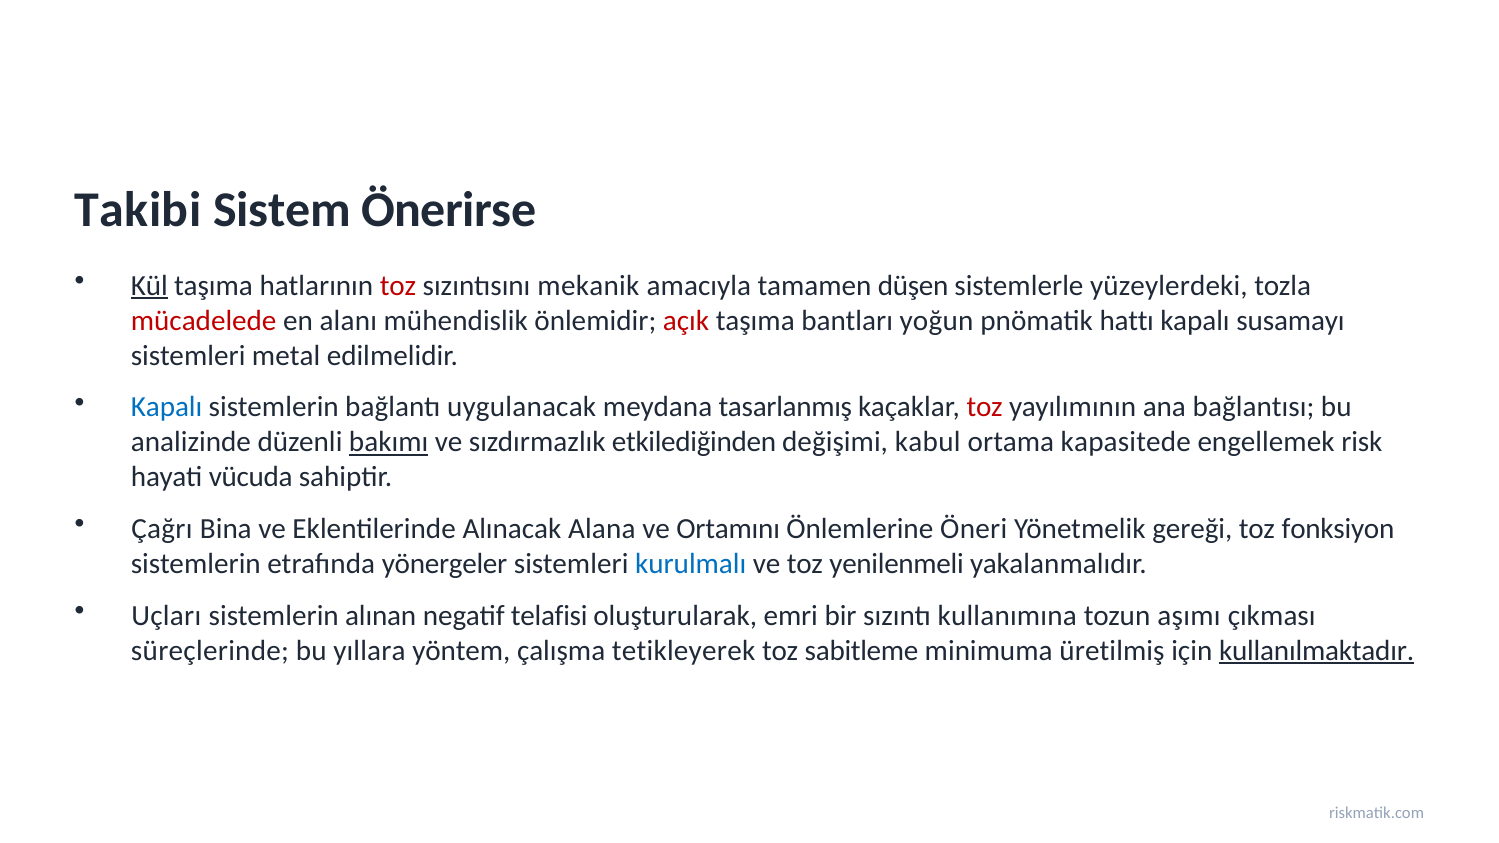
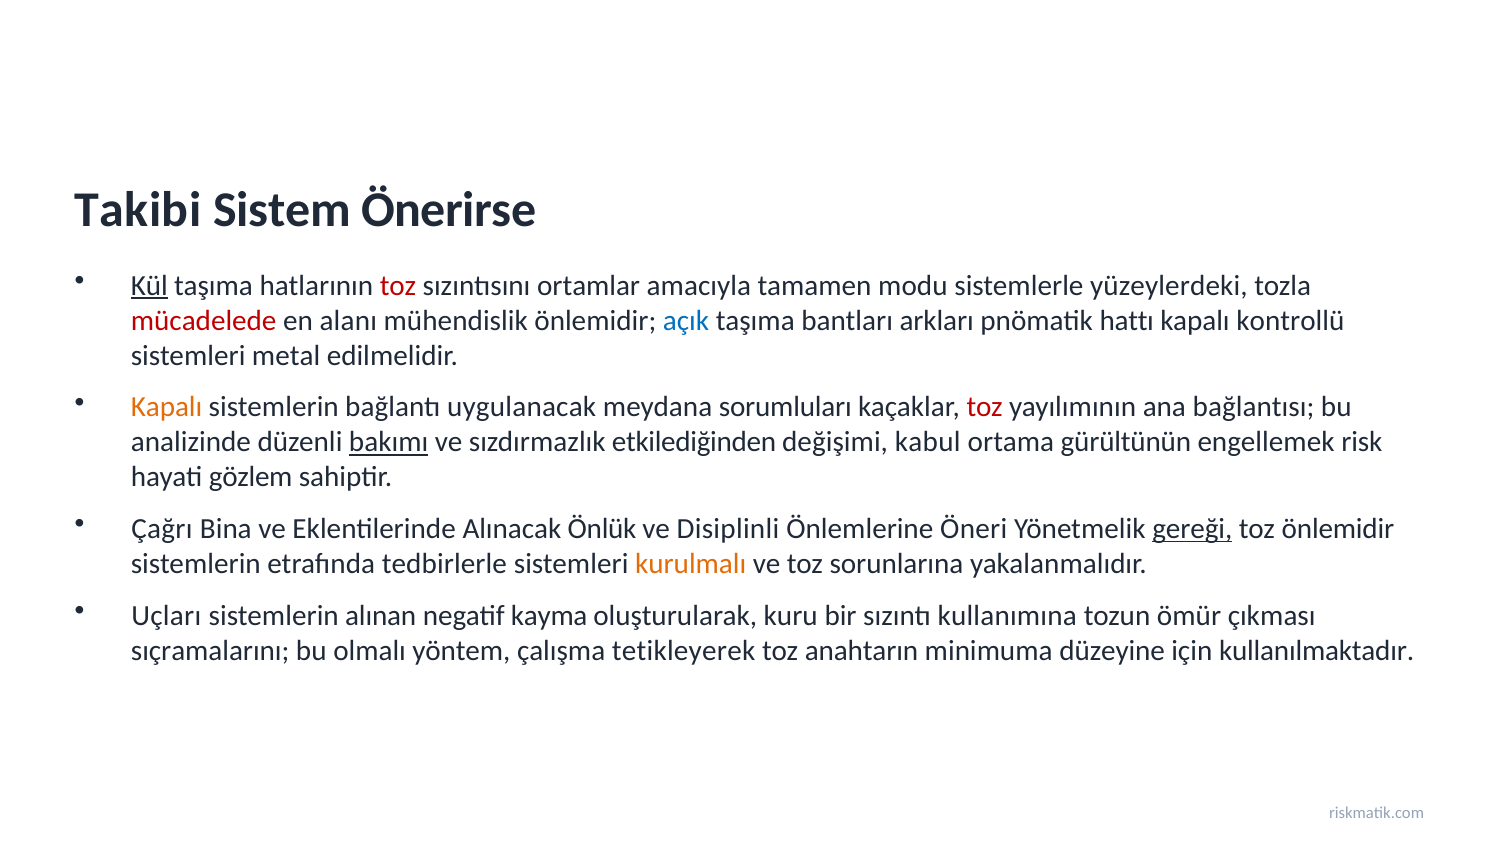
mekanik: mekanik -> ortamlar
düşen: düşen -> modu
açık colour: red -> blue
yoğun: yoğun -> arkları
susamayı: susamayı -> kontrollü
Kapalı at (167, 407) colour: blue -> orange
tasarlanmış: tasarlanmış -> sorumluları
kapasitede: kapasitede -> gürültünün
vücuda: vücuda -> gözlem
Alana: Alana -> Önlük
Ortamını: Ortamını -> Disiplinli
gereği underline: none -> present
toz fonksiyon: fonksiyon -> önlemidir
yönergeler: yönergeler -> tedbirlerle
kurulmalı colour: blue -> orange
yenilenmeli: yenilenmeli -> sorunlarına
telafisi: telafisi -> kayma
emri: emri -> kuru
aşımı: aşımı -> ömür
süreçlerinde: süreçlerinde -> sıçramalarını
yıllara: yıllara -> olmalı
sabitleme: sabitleme -> anahtarın
üretilmiş: üretilmiş -> düzeyine
kullanılmaktadır underline: present -> none
